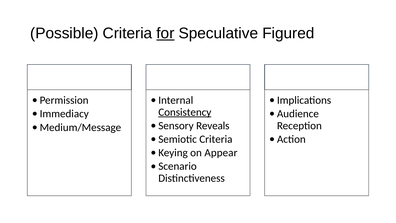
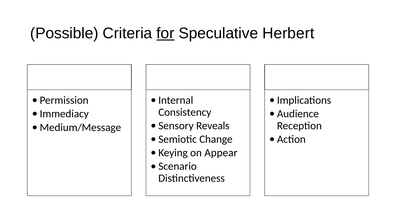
Figured: Figured -> Herbert
Consistency underline: present -> none
Semiotic Criteria: Criteria -> Change
